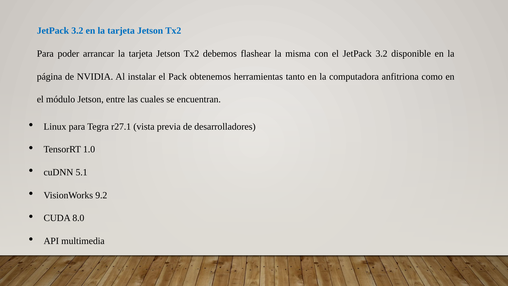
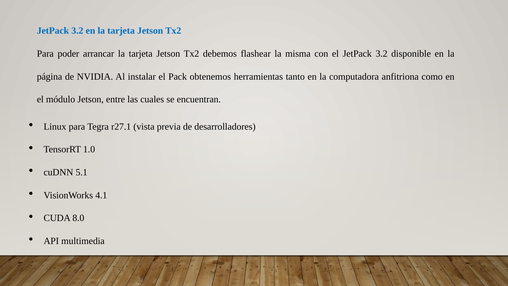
9.2: 9.2 -> 4.1
